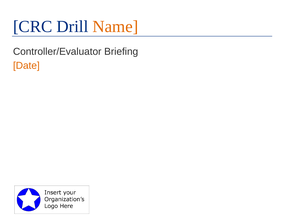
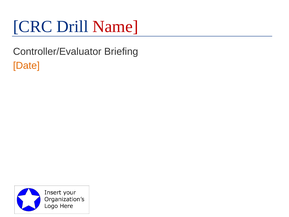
Name colour: orange -> red
